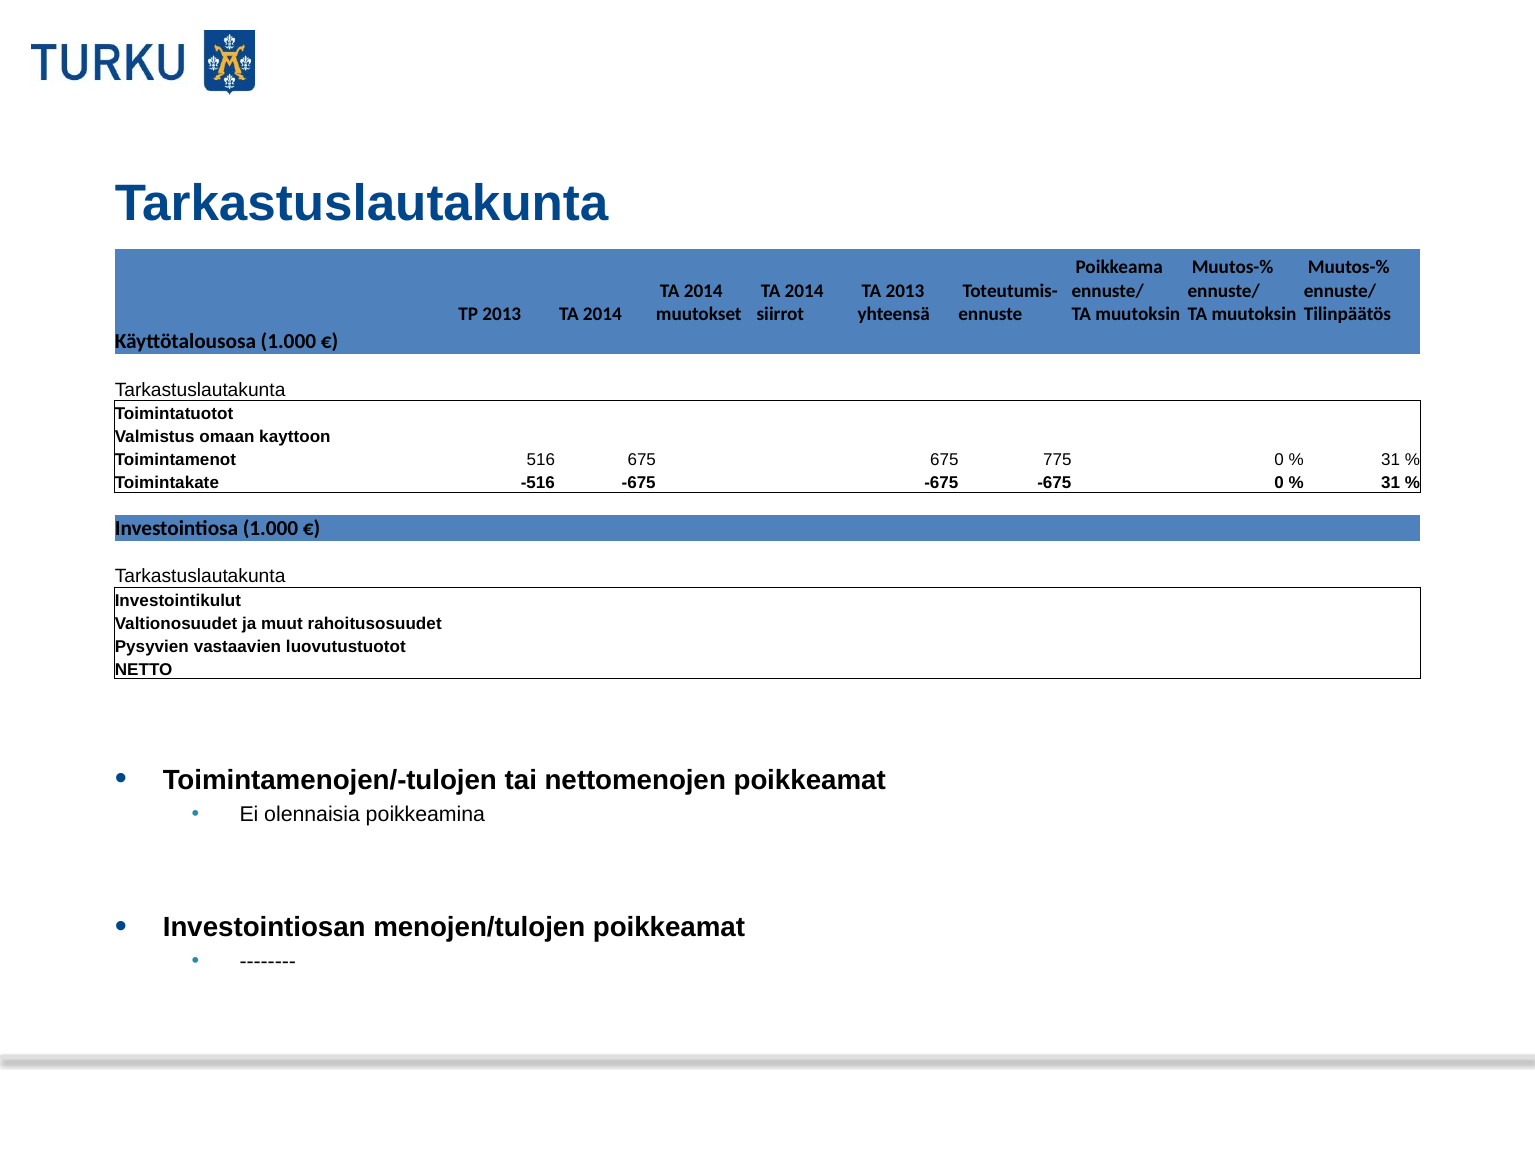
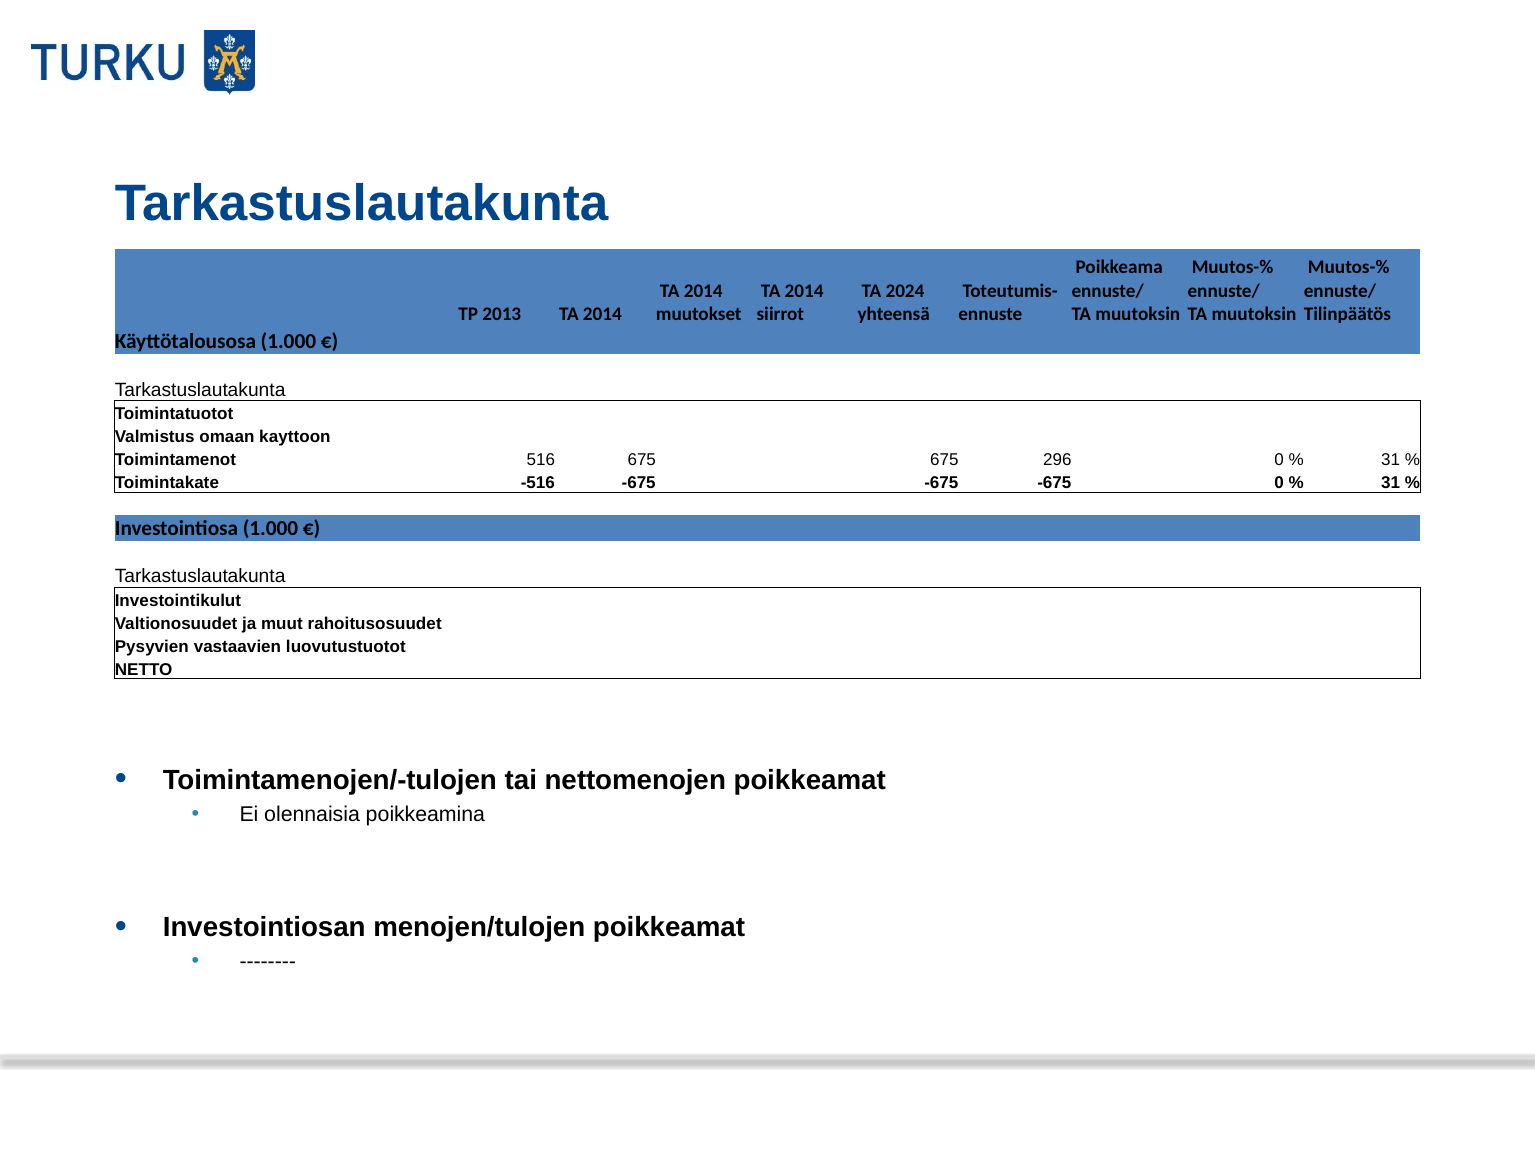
TA 2013: 2013 -> 2024
775: 775 -> 296
